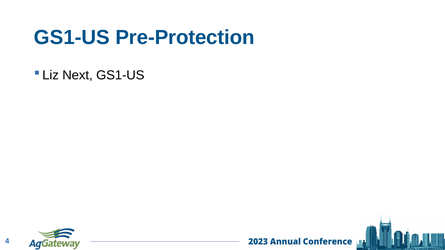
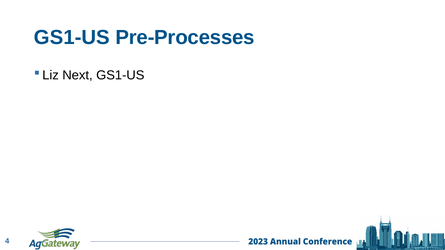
Pre-Protection: Pre-Protection -> Pre-Processes
